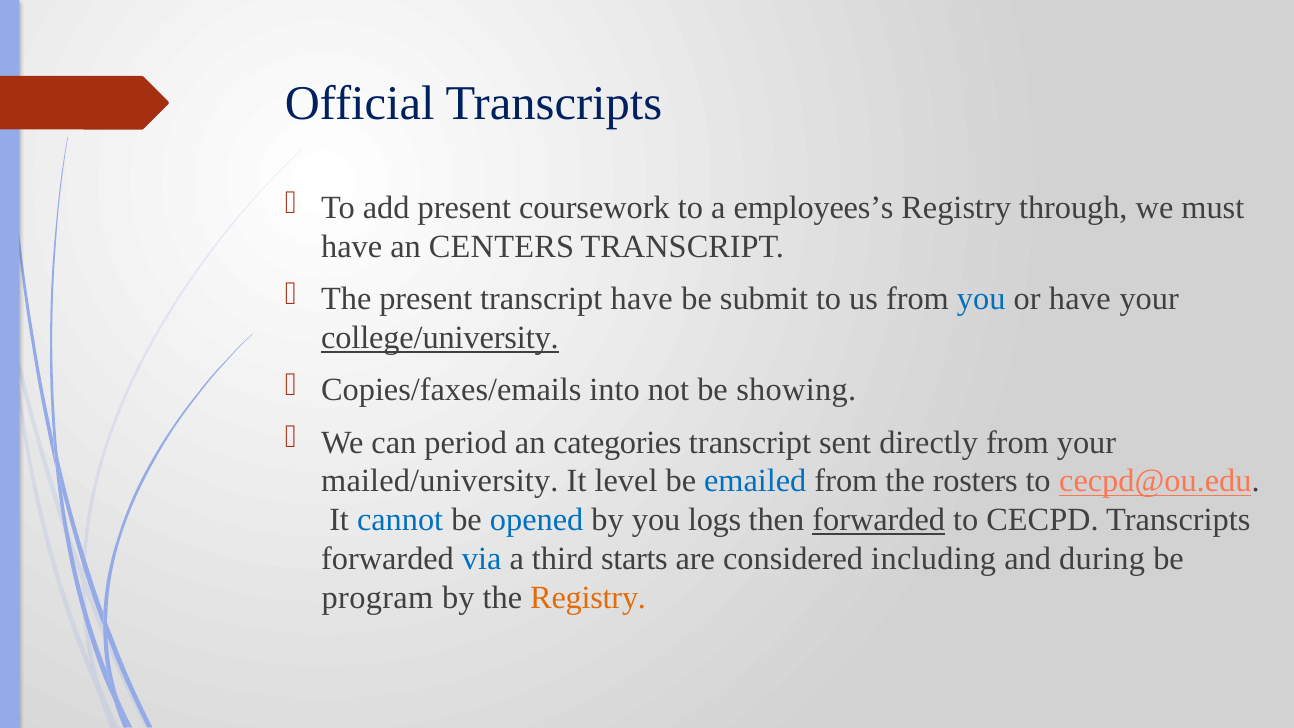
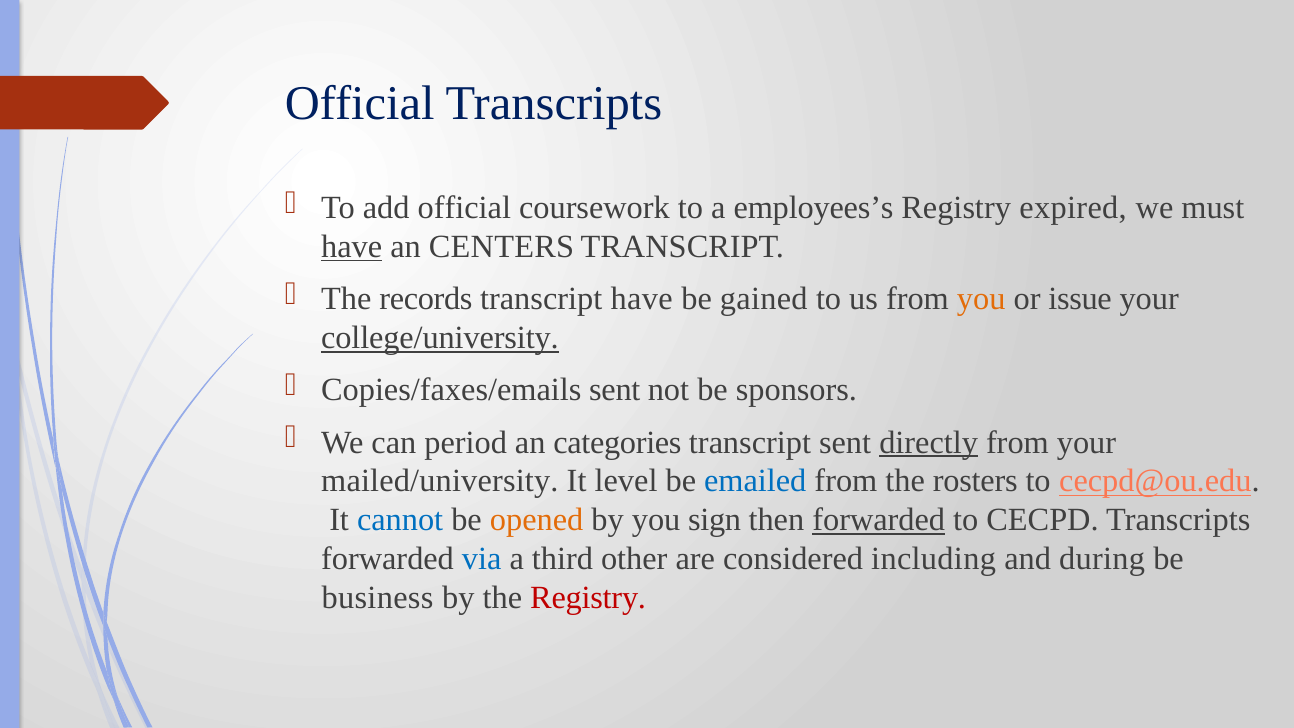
add present: present -> official
through: through -> expired
have at (352, 247) underline: none -> present
The present: present -> records
submit: submit -> gained
you at (981, 299) colour: blue -> orange
or have: have -> issue
Copies/faxes/emails into: into -> sent
showing: showing -> sponsors
directly underline: none -> present
opened colour: blue -> orange
logs: logs -> sign
starts: starts -> other
program: program -> business
Registry at (588, 598) colour: orange -> red
